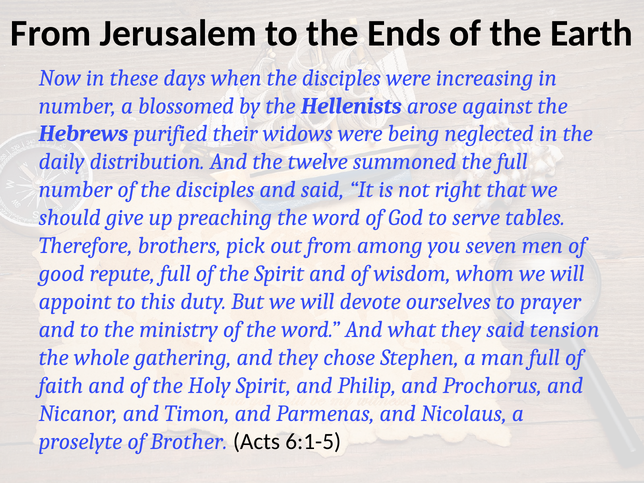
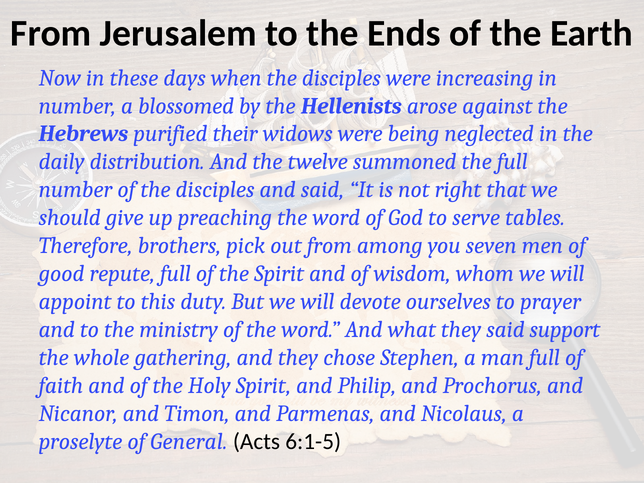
tension: tension -> support
Brother: Brother -> General
